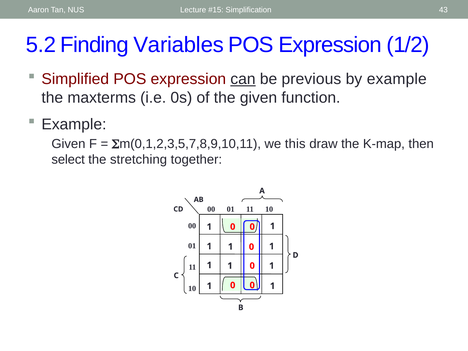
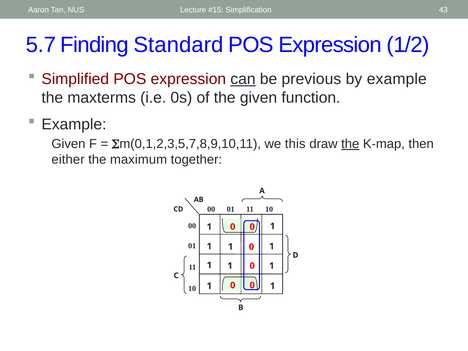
5.2: 5.2 -> 5.7
Variables: Variables -> Standard
the at (350, 144) underline: none -> present
select: select -> either
stretching: stretching -> maximum
